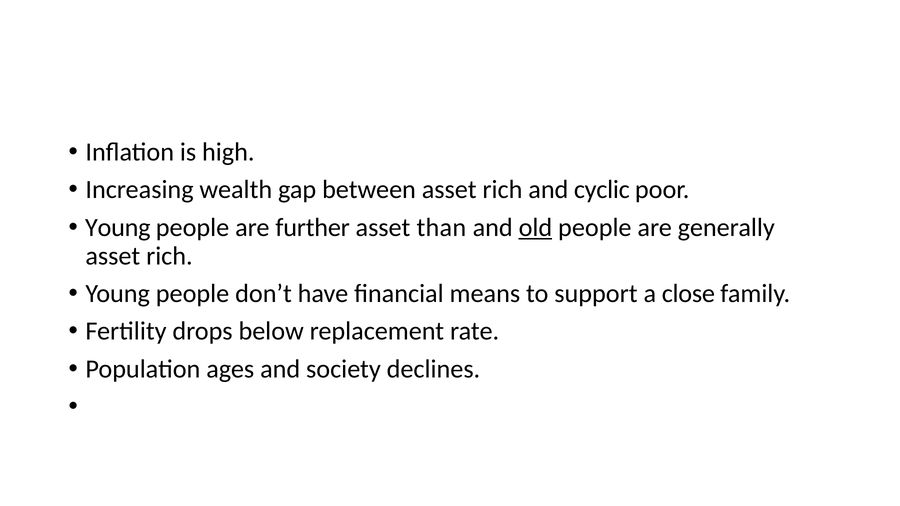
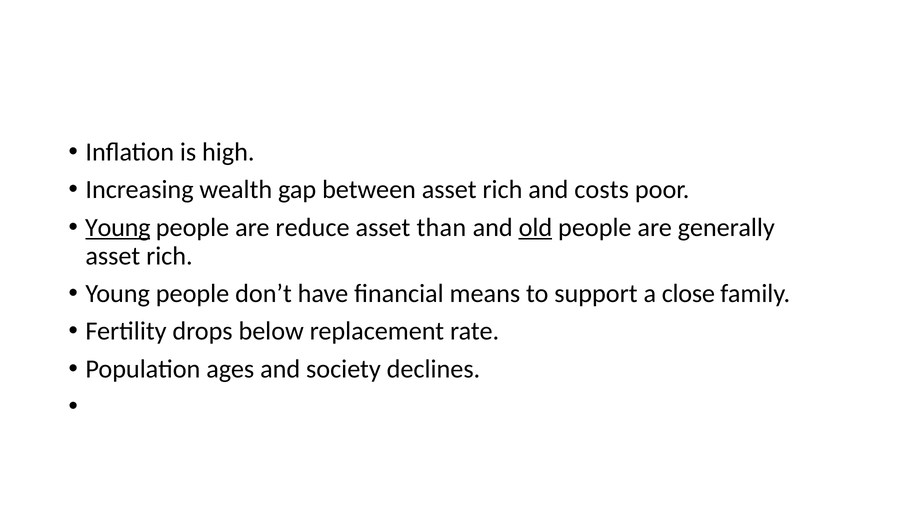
cyclic: cyclic -> costs
Young at (118, 228) underline: none -> present
further: further -> reduce
